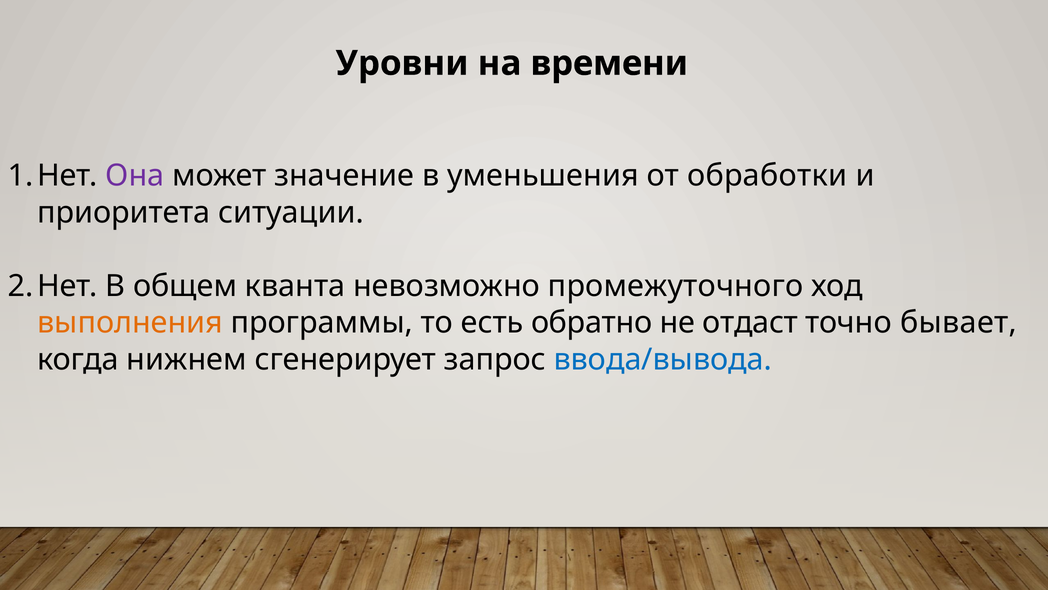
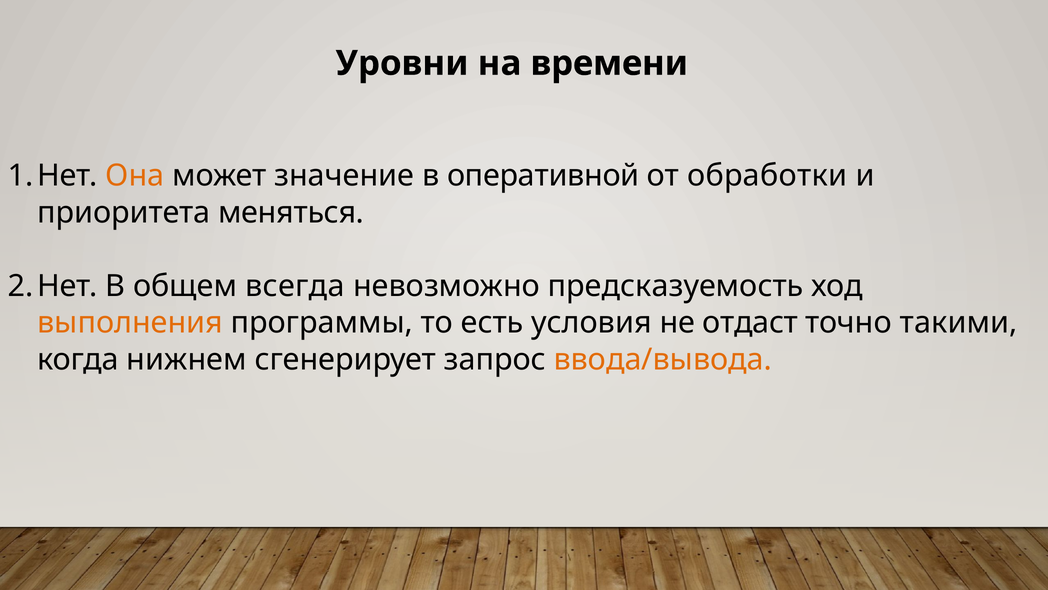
Она colour: purple -> orange
уменьшения: уменьшения -> оперативной
ситуации: ситуации -> меняться
кванта: кванта -> всегда
промежуточного: промежуточного -> предсказуемость
обратно: обратно -> условия
бывает: бывает -> такими
ввода/вывода colour: blue -> orange
